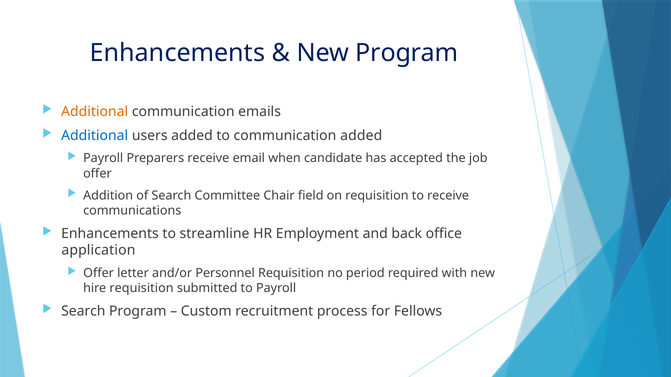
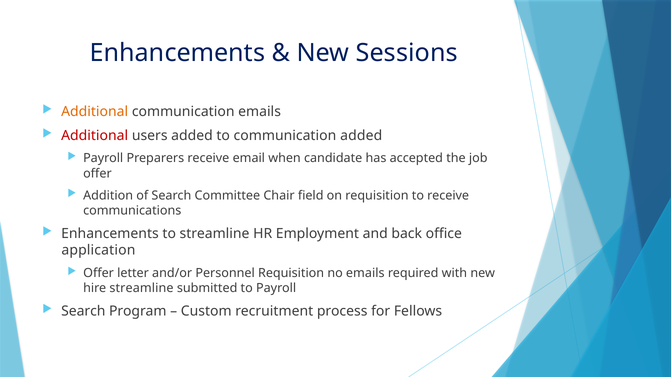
New Program: Program -> Sessions
Additional at (95, 136) colour: blue -> red
no period: period -> emails
hire requisition: requisition -> streamline
